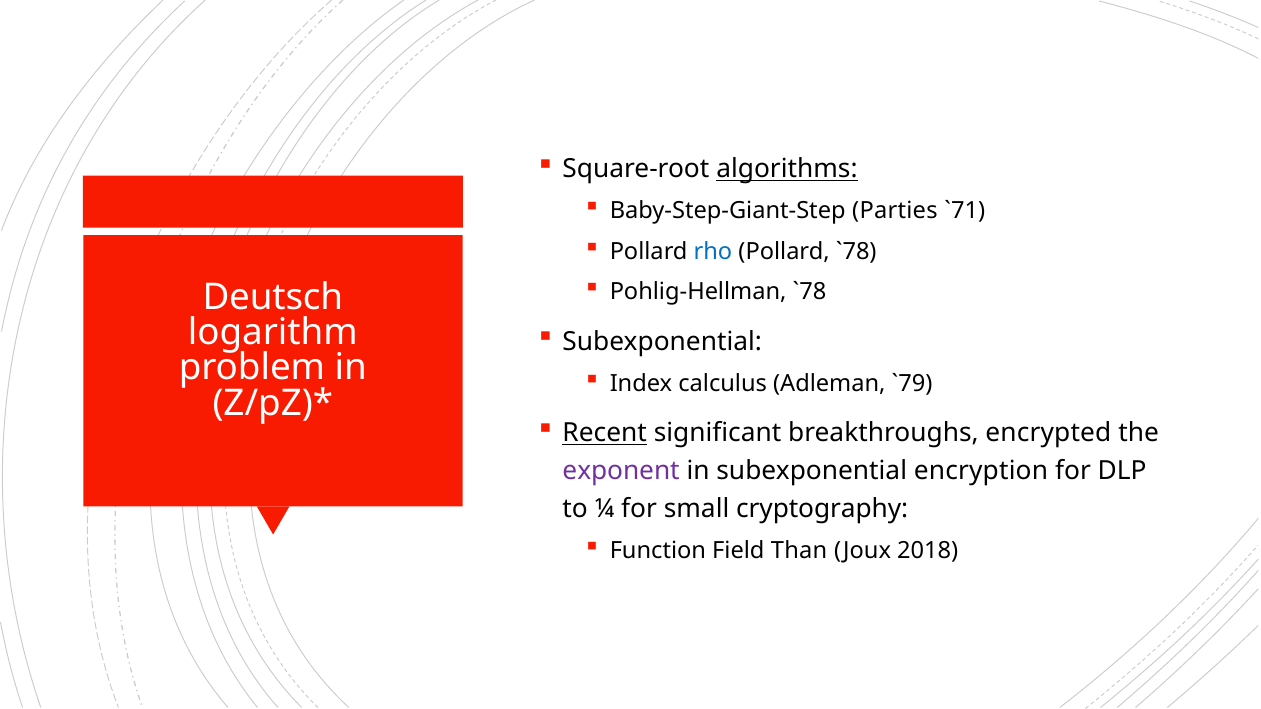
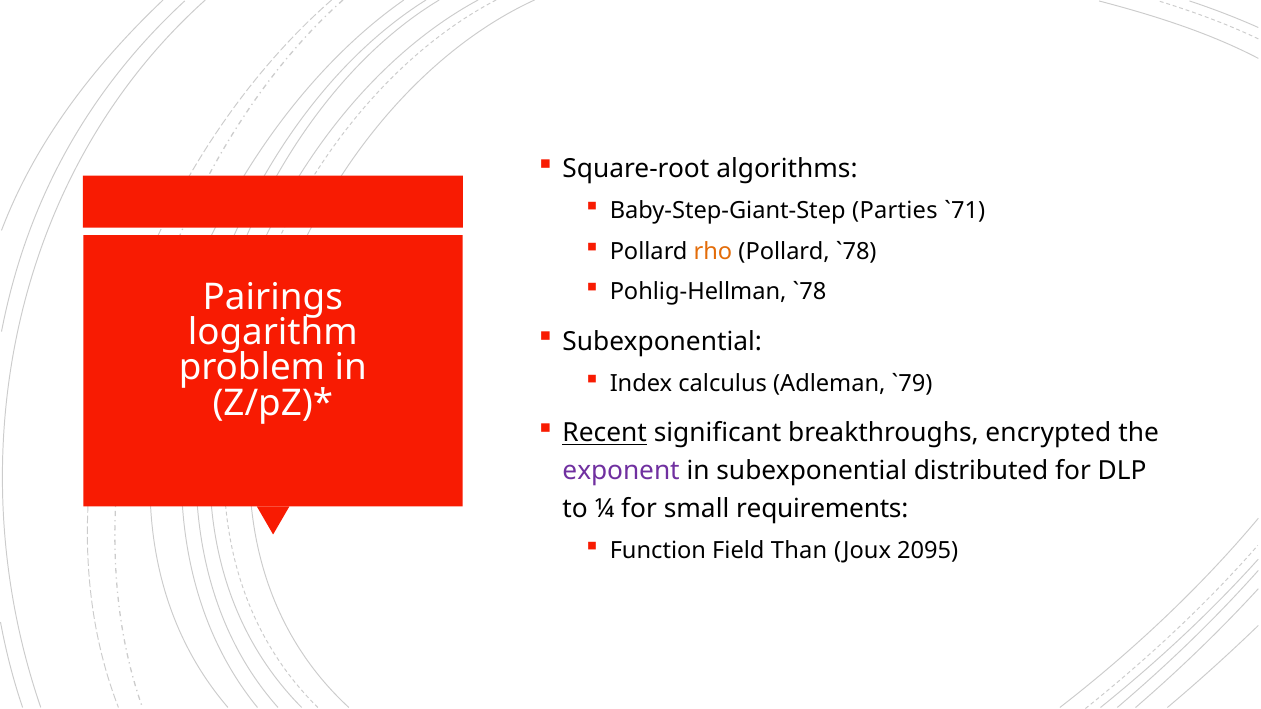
algorithms underline: present -> none
rho colour: blue -> orange
Deutsch: Deutsch -> Pairings
encryption: encryption -> distributed
cryptography: cryptography -> requirements
2018: 2018 -> 2095
